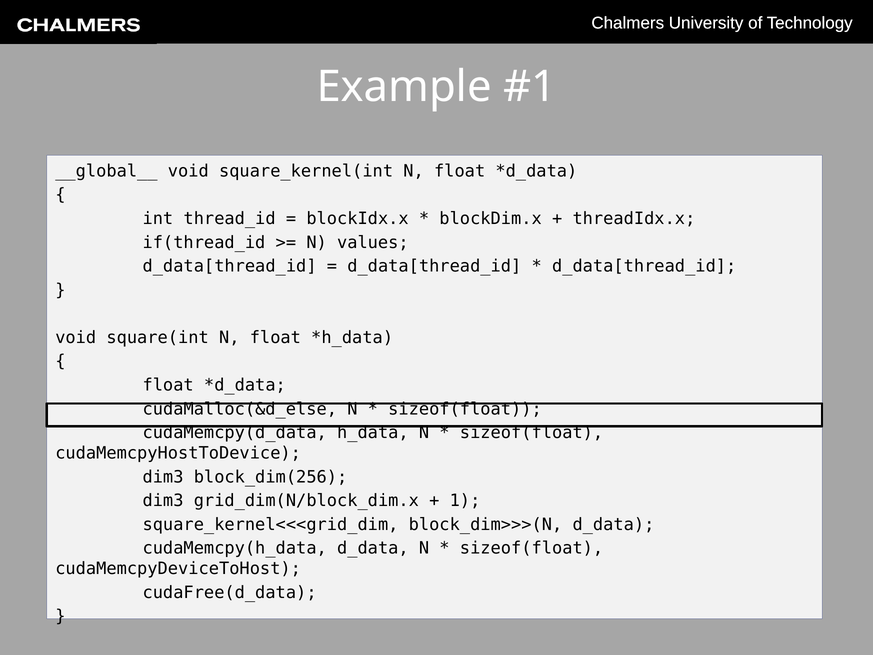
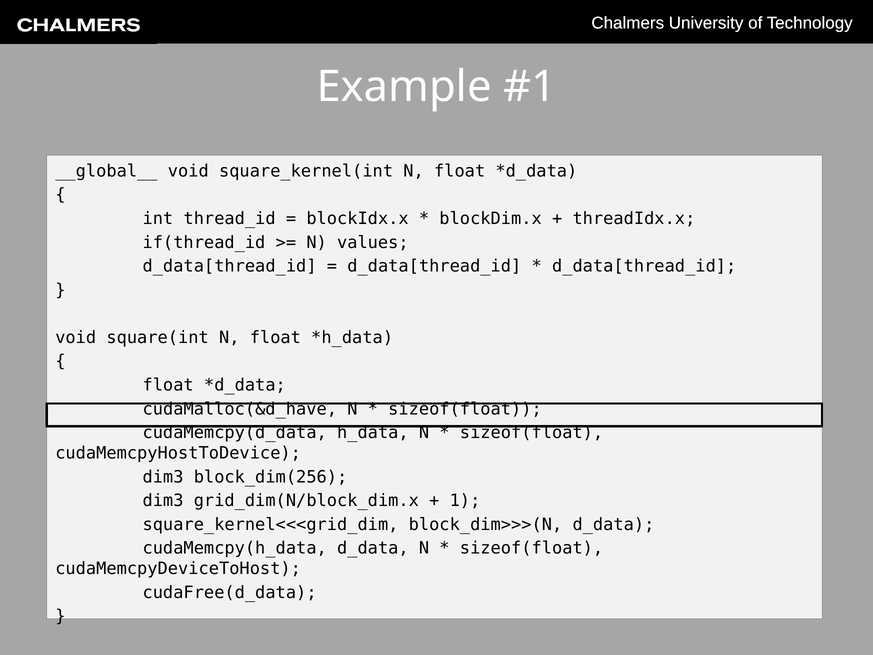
cudaMalloc(&d_else: cudaMalloc(&d_else -> cudaMalloc(&d_have
